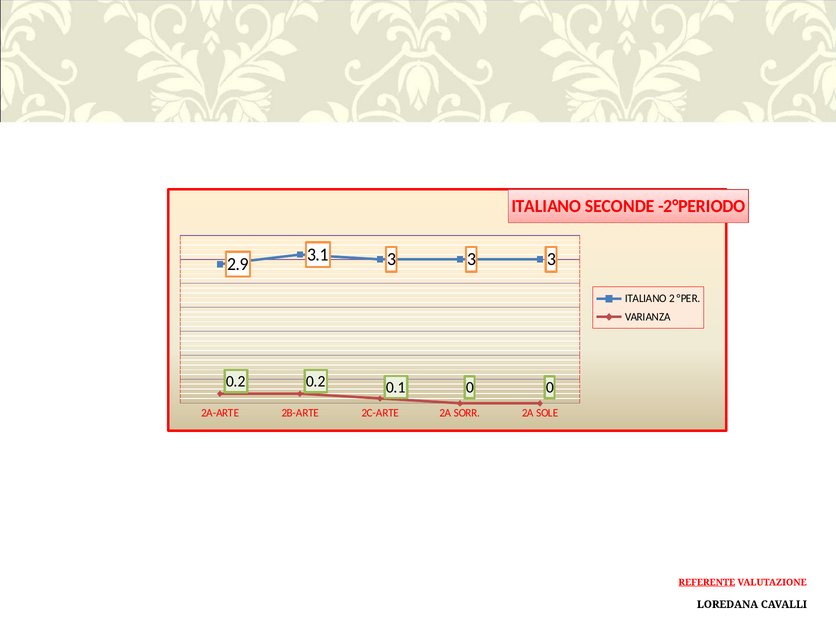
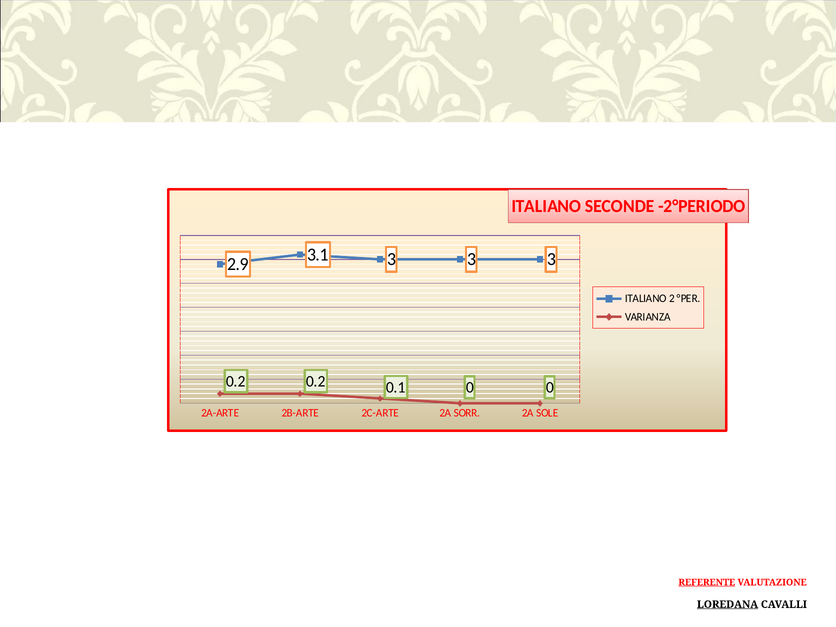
LOREDANA underline: none -> present
